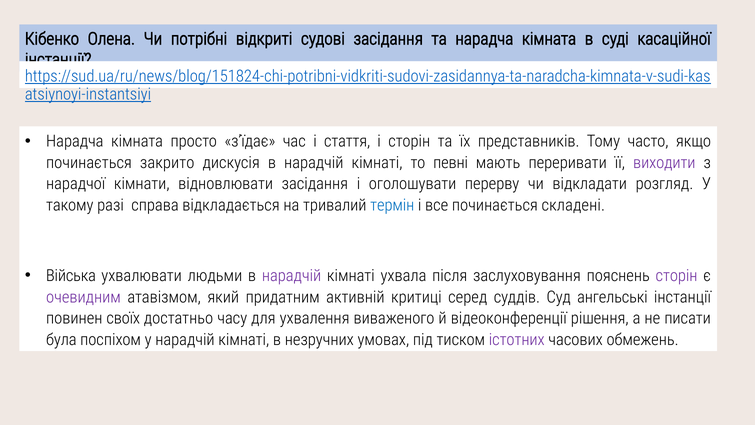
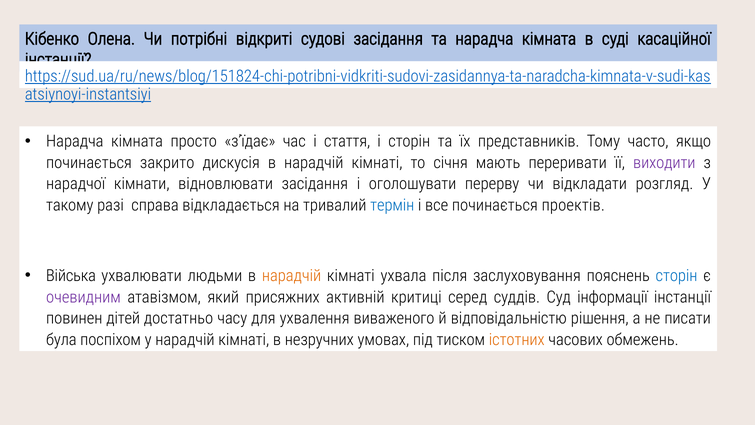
певні: певні -> січня
складені: складені -> проектів
нарадчій at (292, 276) colour: purple -> orange
сторін at (677, 276) colour: purple -> blue
придатним: придатним -> присяжних
ангельські: ангельські -> інформації
своїх: своїх -> дітей
відеоконференції: відеоконференції -> відповідальністю
істотних colour: purple -> orange
